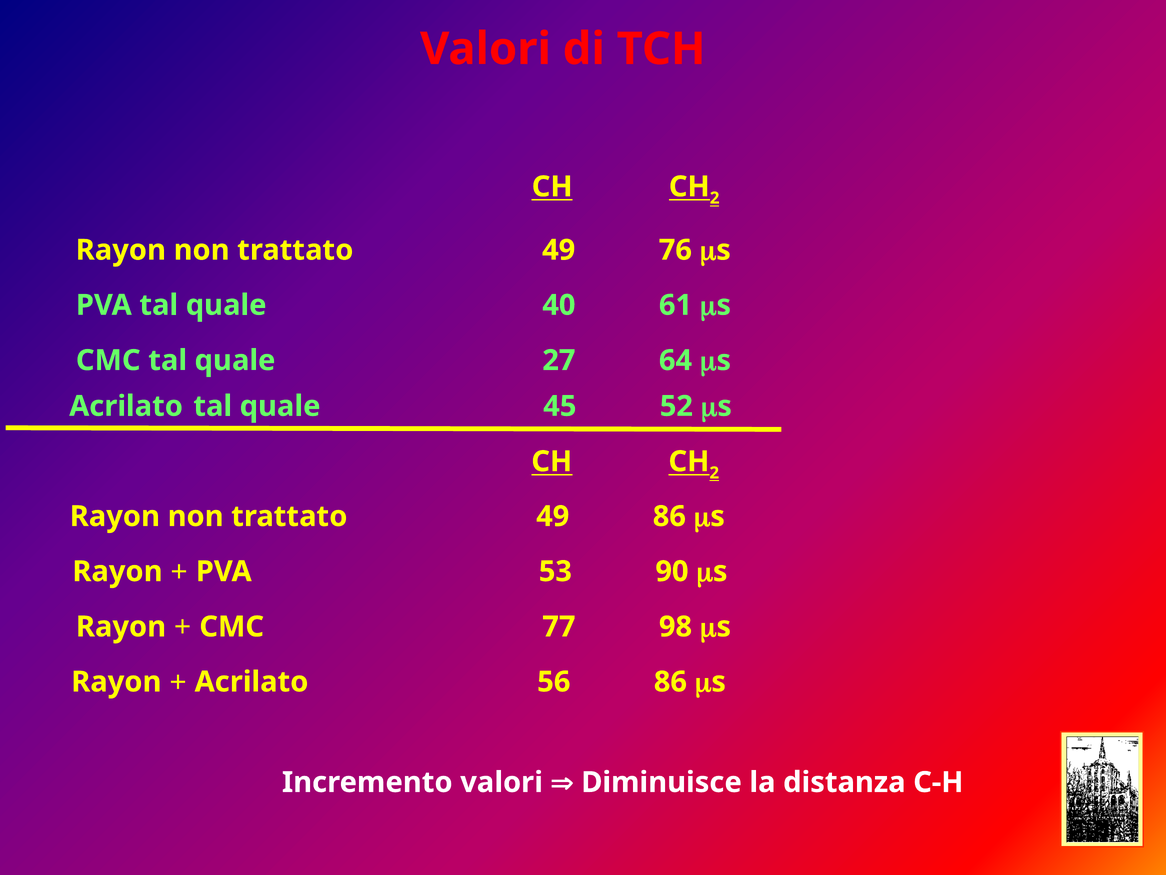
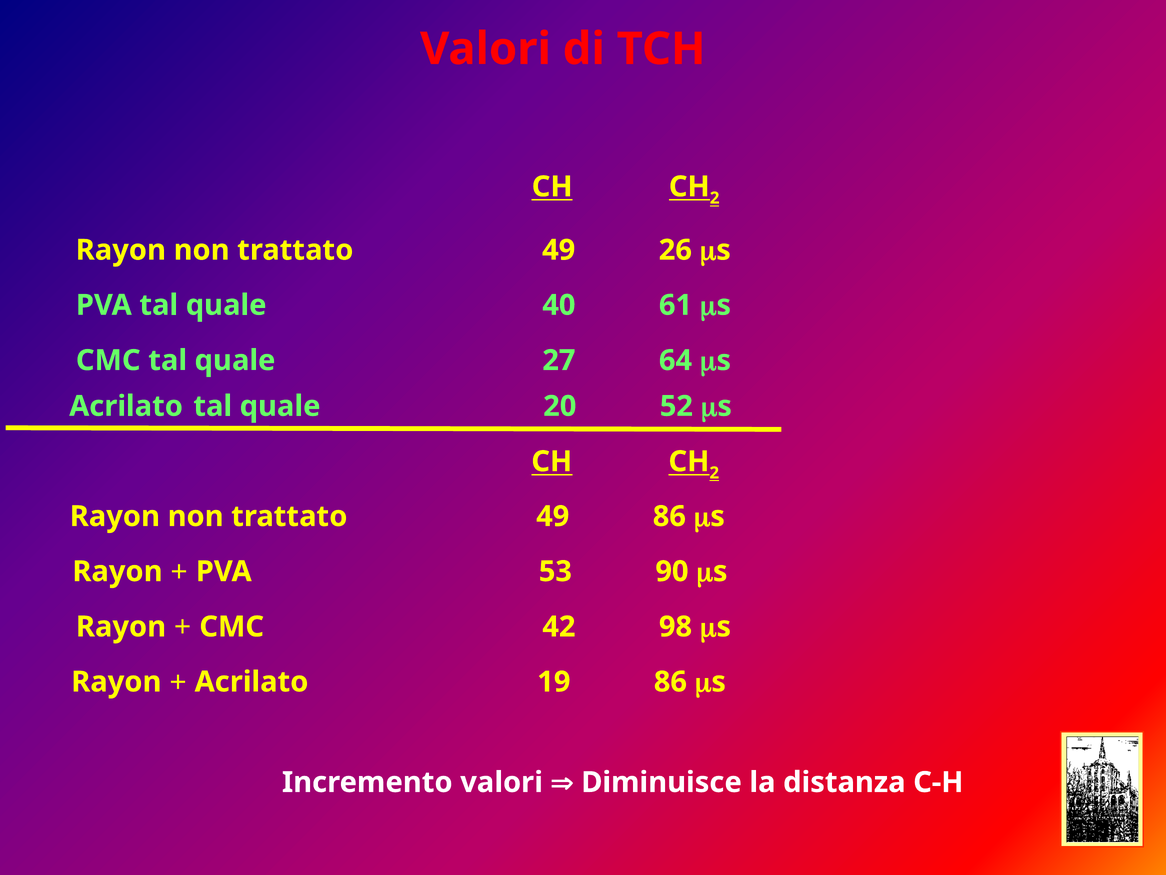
76: 76 -> 26
45: 45 -> 20
77: 77 -> 42
56: 56 -> 19
